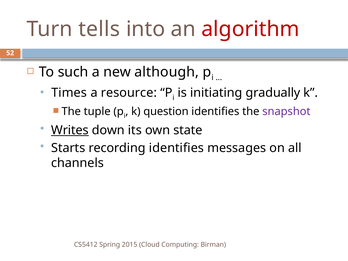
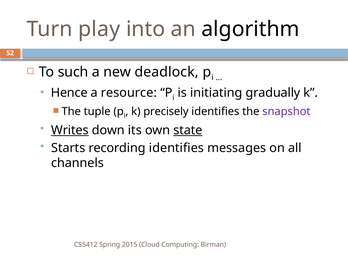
tells: tells -> play
algorithm colour: red -> black
although: although -> deadlock
Times: Times -> Hence
question: question -> precisely
state underline: none -> present
